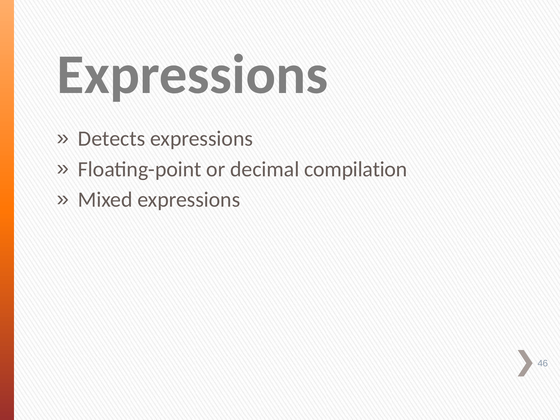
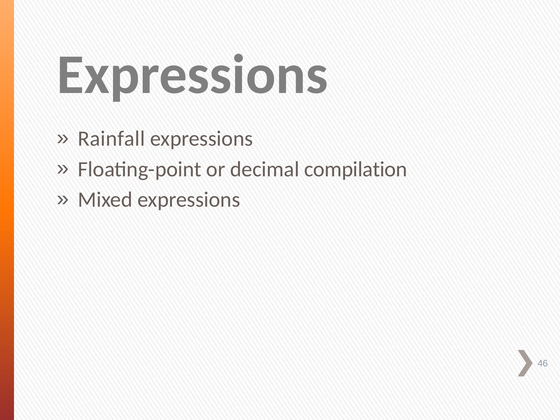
Detects: Detects -> Rainfall
